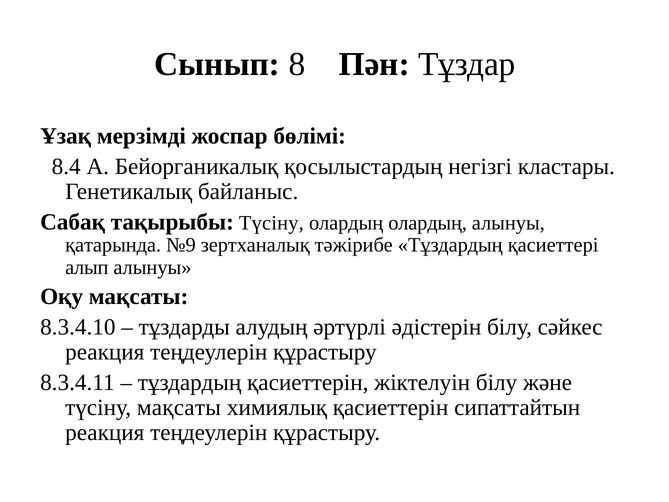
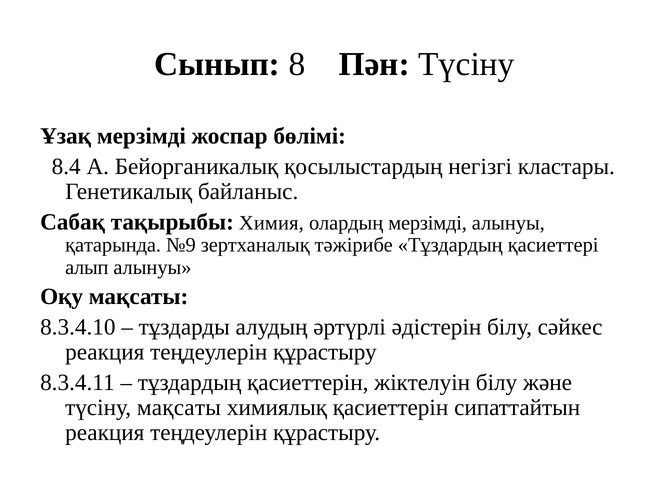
Пән Тұздар: Тұздар -> Түсіну
тақырыбы Түсіну: Түсіну -> Химия
олардың олардың: олардың -> мерзімді
